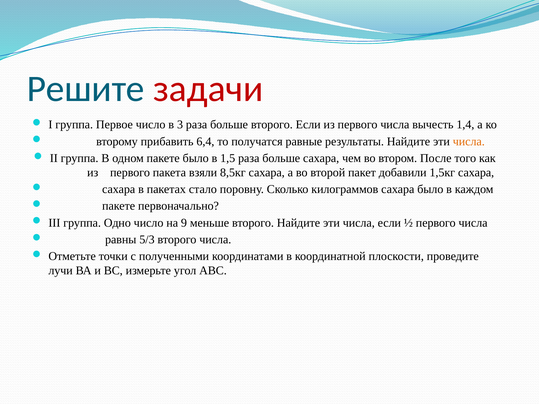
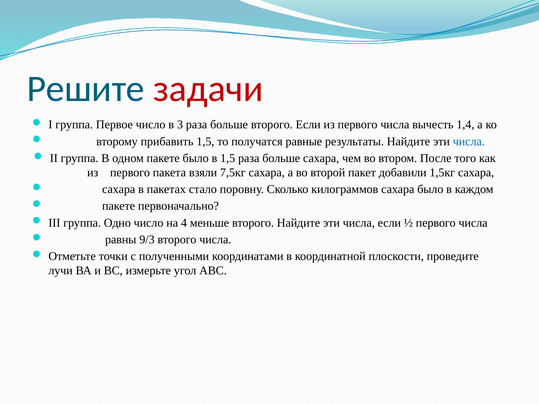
прибавить 6,4: 6,4 -> 1,5
числа at (469, 142) colour: orange -> blue
8,5кг: 8,5кг -> 7,5кг
9: 9 -> 4
5/3: 5/3 -> 9/3
